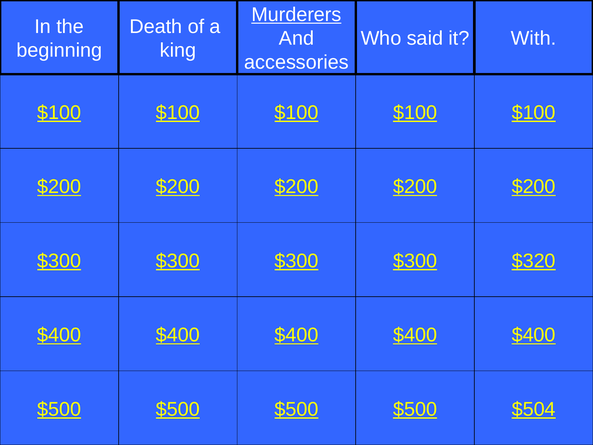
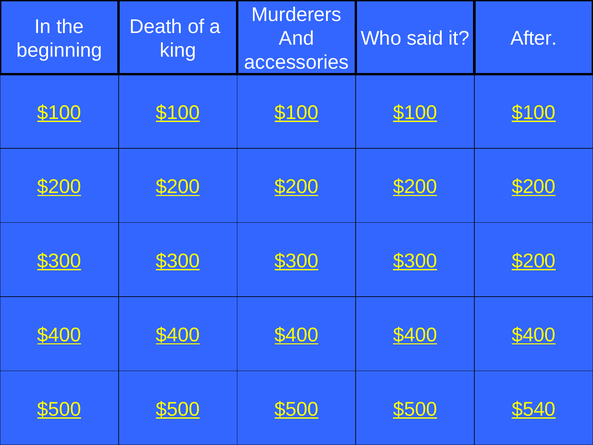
Murderers underline: present -> none
With: With -> After
$320 at (534, 261): $320 -> $200
$504: $504 -> $540
